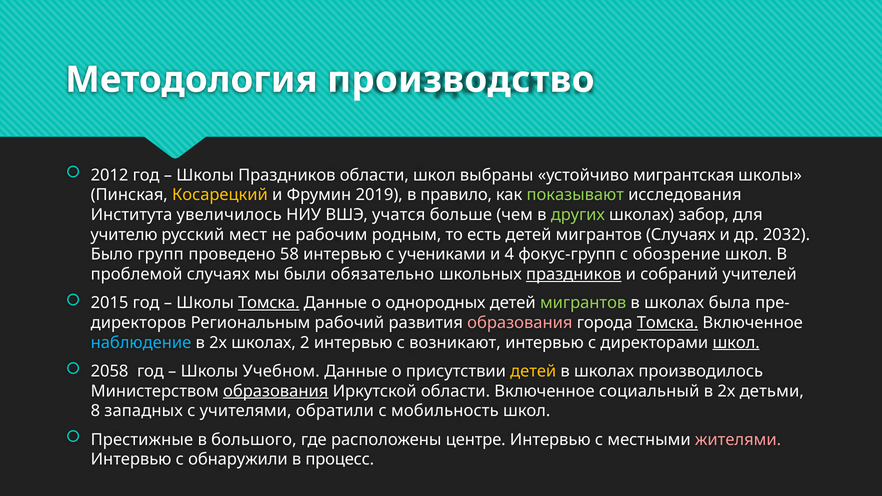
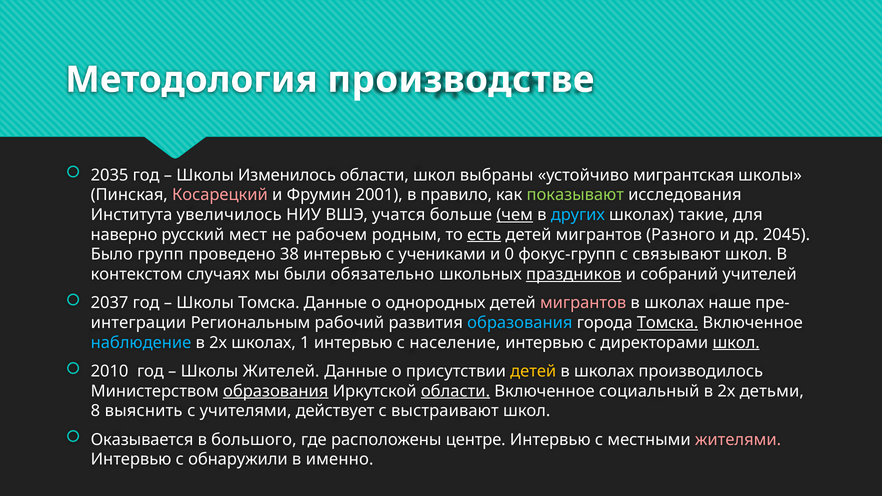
производство: производство -> производстве
2012: 2012 -> 2035
Школы Праздников: Праздников -> Изменилось
Косарецкий colour: yellow -> pink
2019: 2019 -> 2001
чем underline: none -> present
других colour: light green -> light blue
забор: забор -> такие
учителю: учителю -> наверно
рабочим: рабочим -> рабочем
есть underline: none -> present
мигрантов Случаях: Случаях -> Разного
2032: 2032 -> 2045
58: 58 -> 38
4: 4 -> 0
обозрение: обозрение -> связывают
проблемой: проблемой -> контекстом
2015: 2015 -> 2037
Томска at (269, 303) underline: present -> none
мигрантов at (583, 303) colour: light green -> pink
была: была -> наше
директоров: директоров -> интеграции
образования at (520, 323) colour: pink -> light blue
2: 2 -> 1
возникают: возникают -> население
2058: 2058 -> 2010
Учебном: Учебном -> Жителей
области at (455, 391) underline: none -> present
западных: западных -> выяснить
обратили: обратили -> действует
мобильность: мобильность -> выстраивают
Престижные: Престижные -> Оказывается
процесс: процесс -> именно
